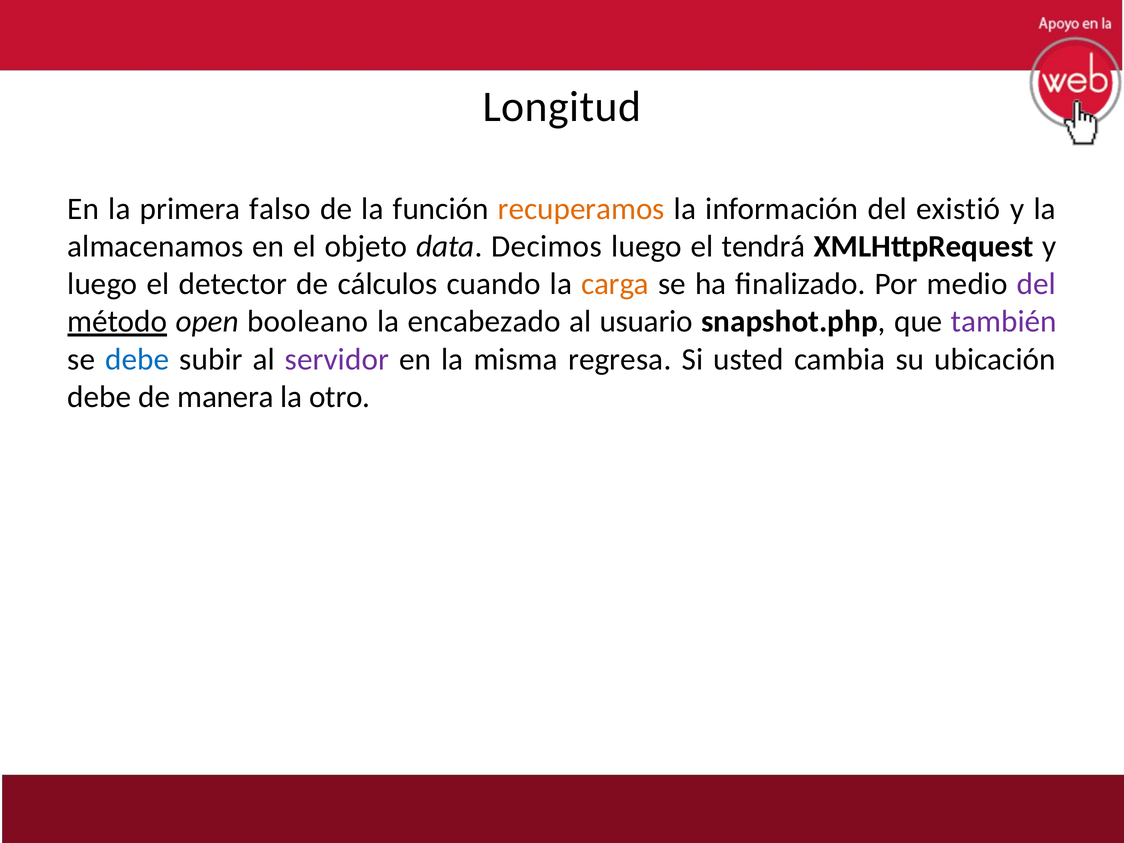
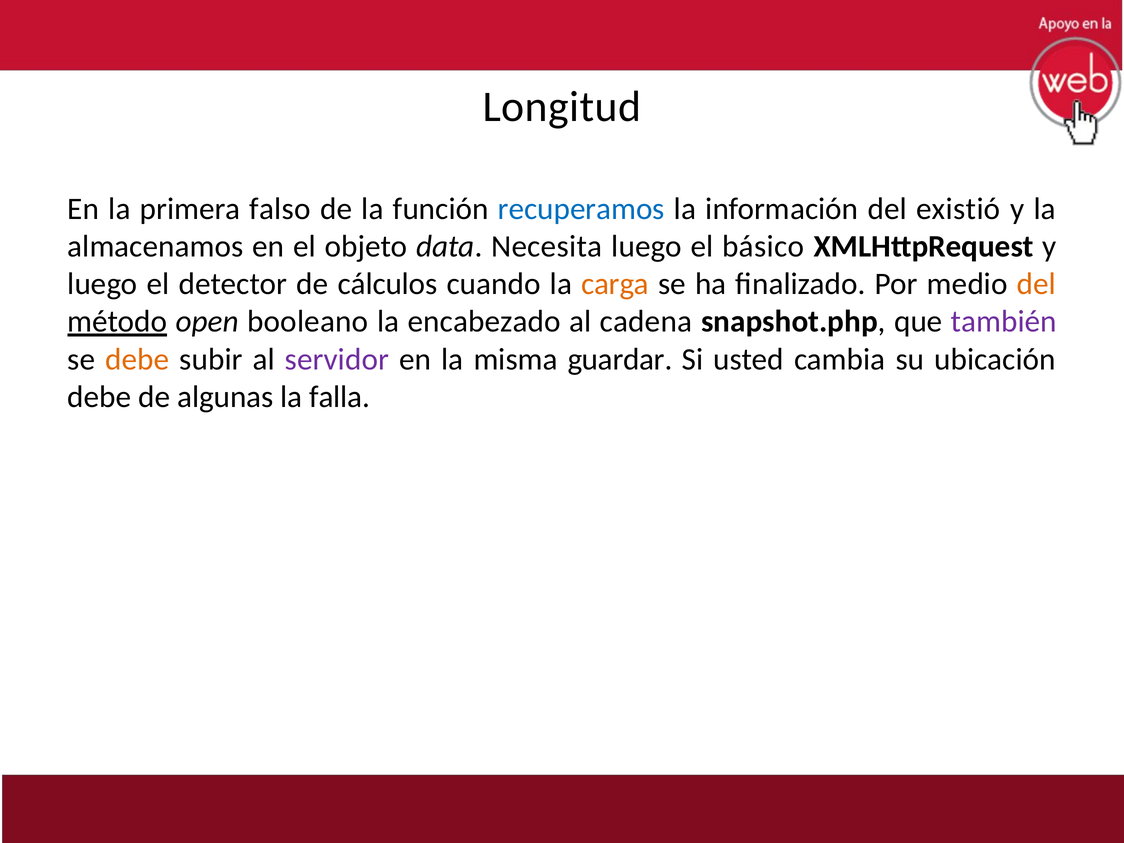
recuperamos colour: orange -> blue
Decimos: Decimos -> Necesita
tendrá: tendrá -> básico
del at (1036, 284) colour: purple -> orange
usuario: usuario -> cadena
debe at (137, 359) colour: blue -> orange
regresa: regresa -> guardar
manera: manera -> algunas
otro: otro -> falla
